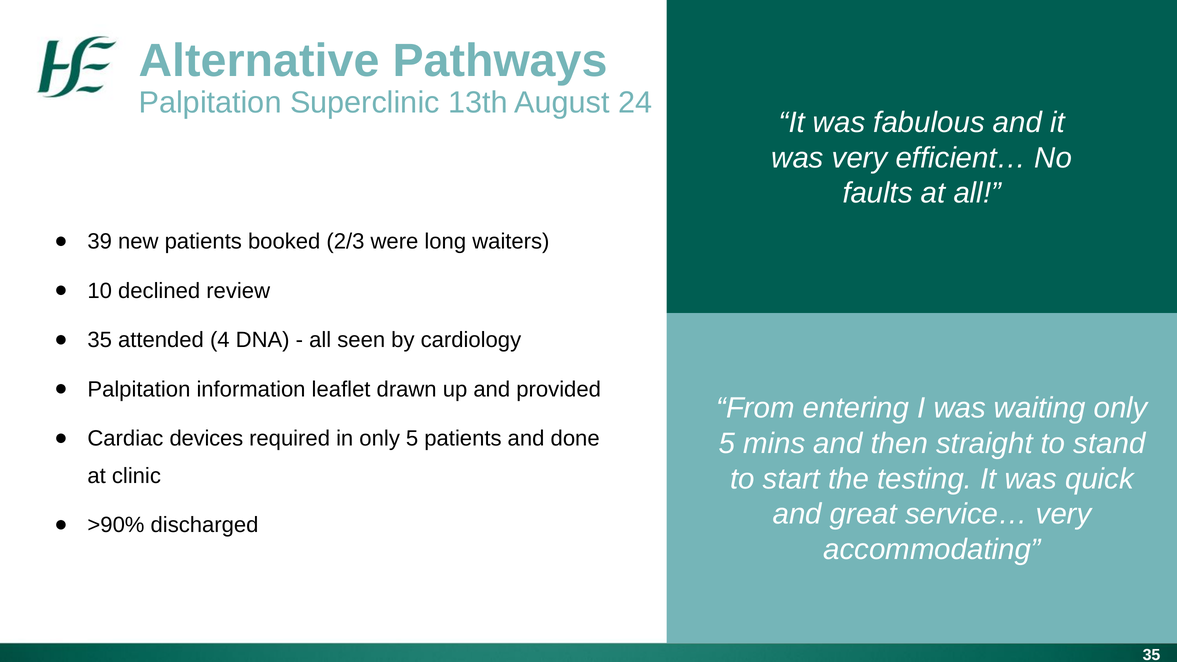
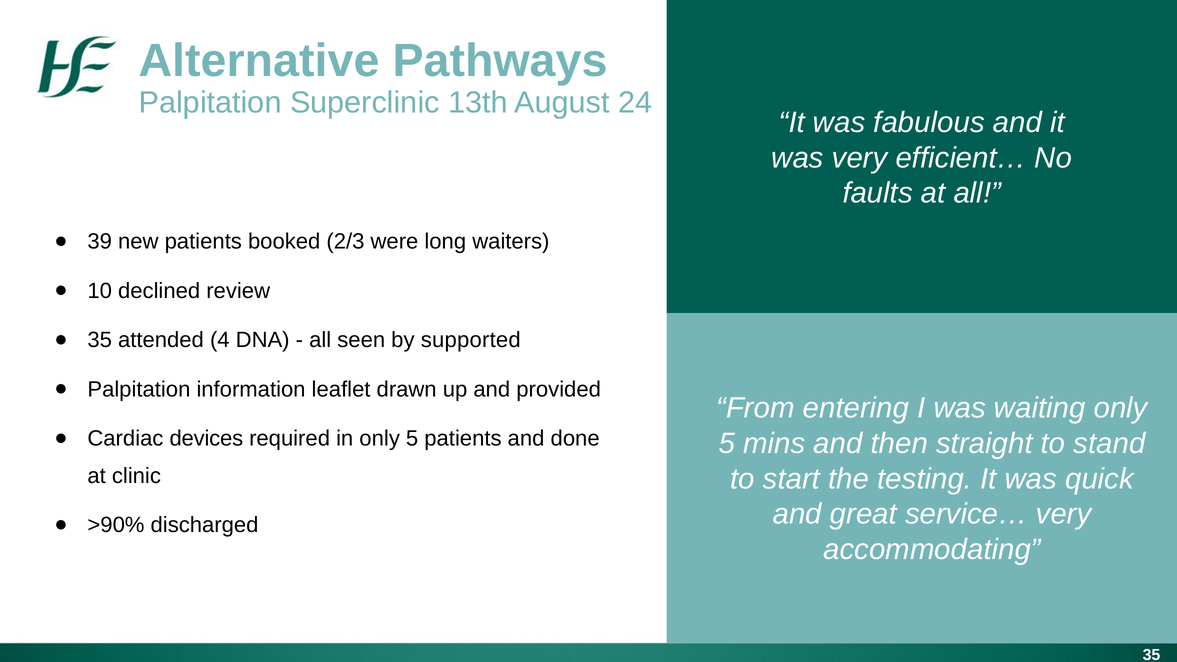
cardiology: cardiology -> supported
